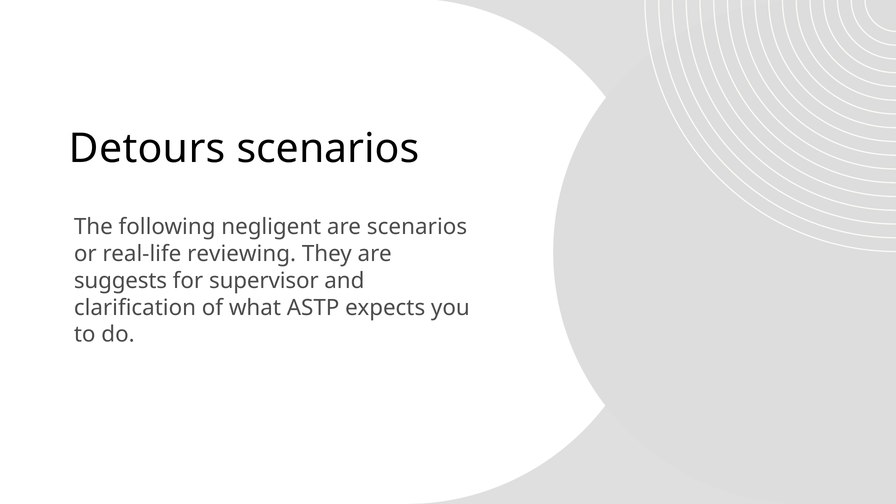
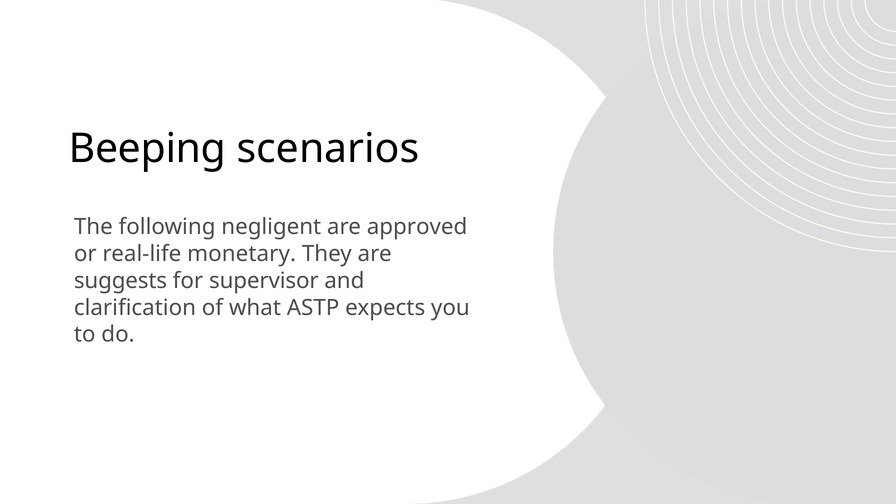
Detours: Detours -> Beeping
are scenarios: scenarios -> approved
reviewing: reviewing -> monetary
